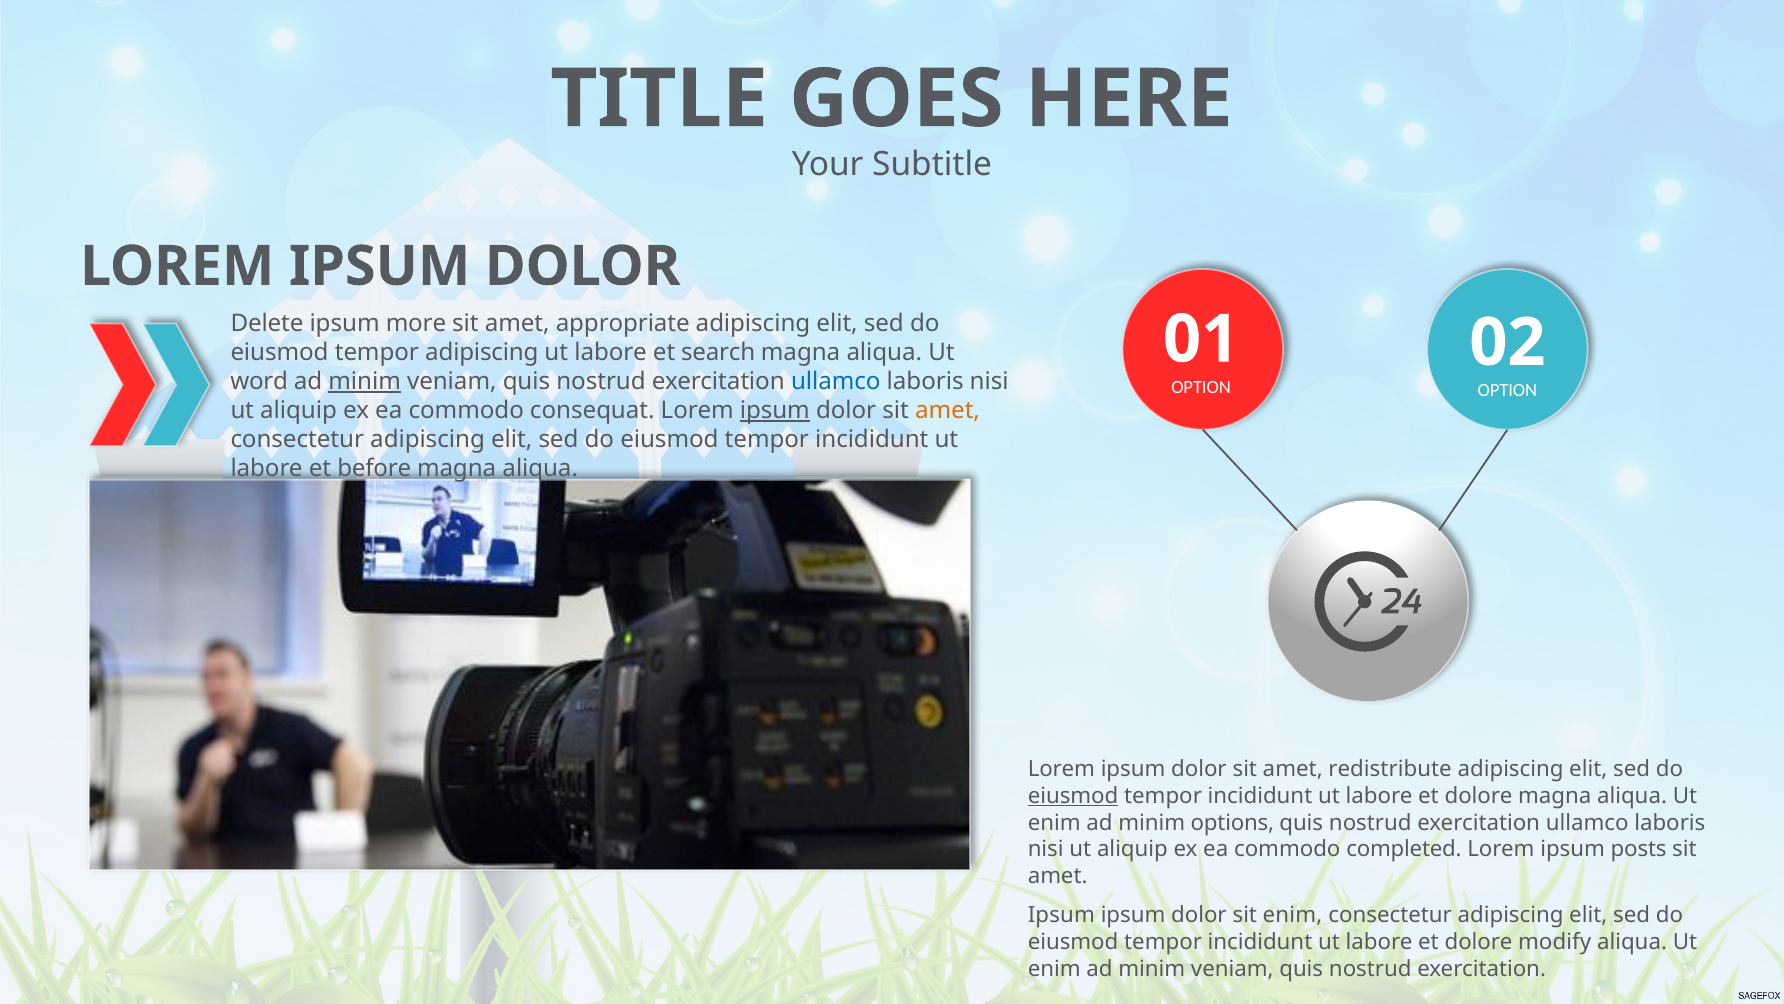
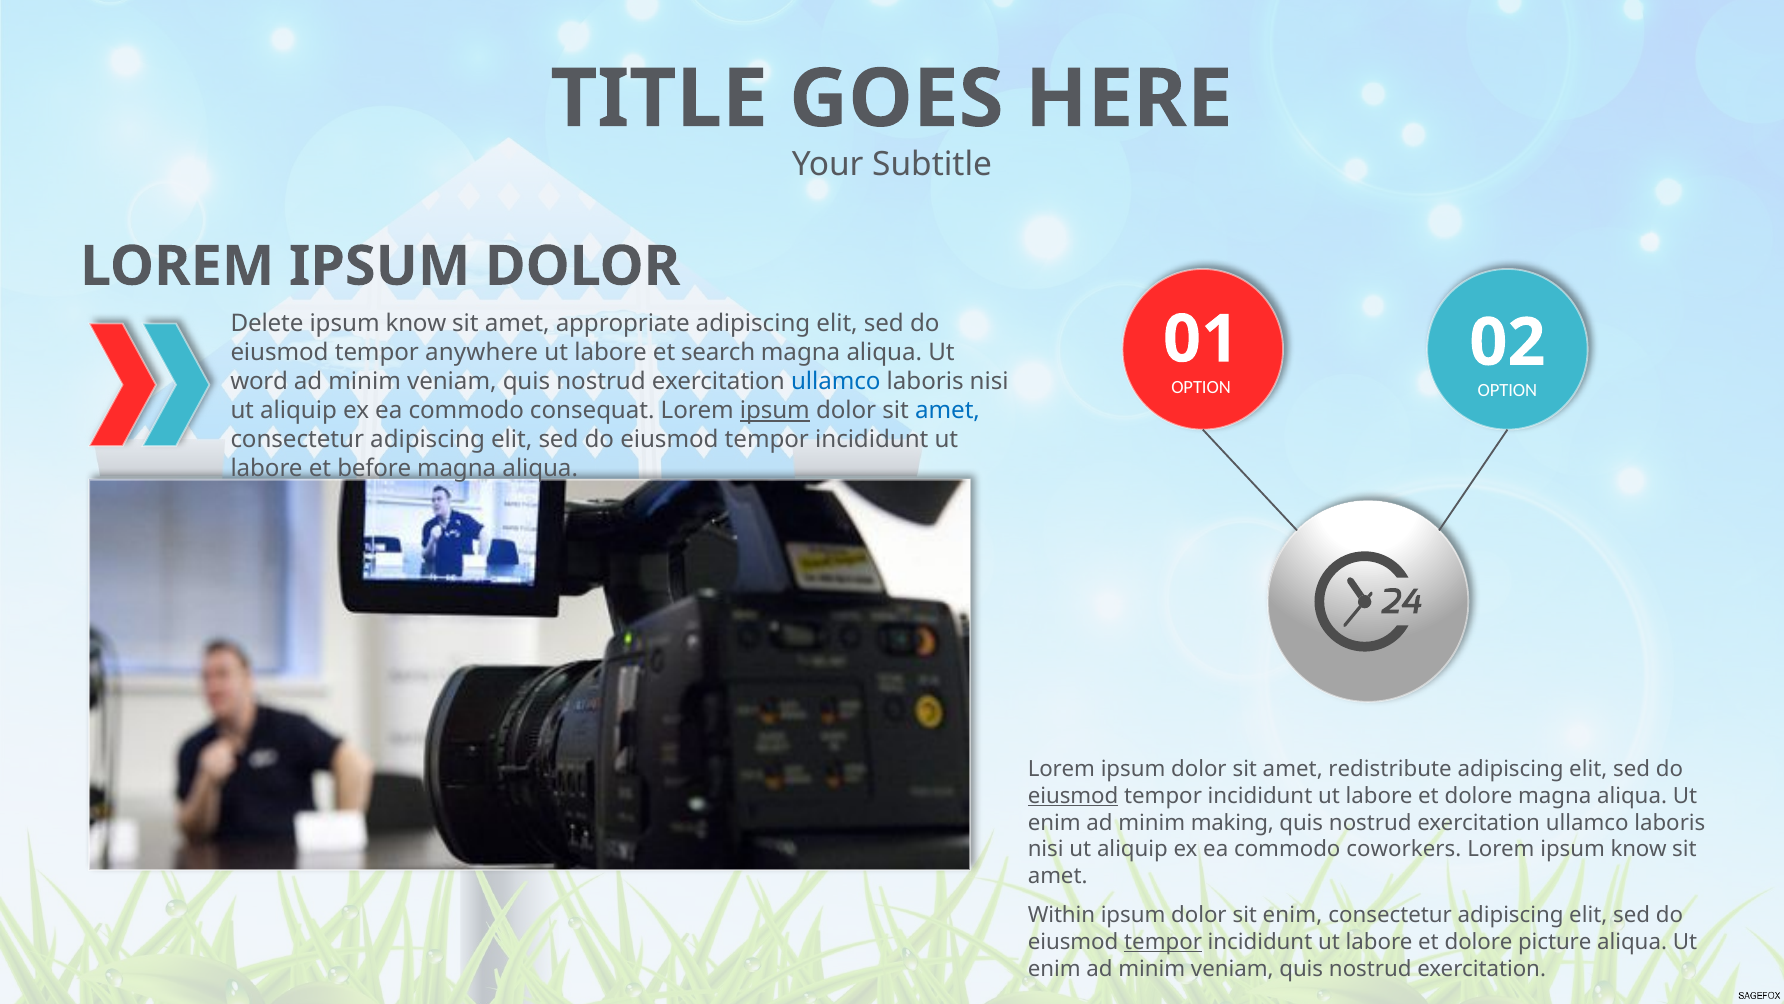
more at (416, 323): more -> know
tempor adipiscing: adipiscing -> anywhere
minim at (365, 381) underline: present -> none
amet at (948, 410) colour: orange -> blue
options: options -> making
completed: completed -> coworkers
Lorem ipsum posts: posts -> know
Ipsum at (1061, 915): Ipsum -> Within
tempor at (1163, 942) underline: none -> present
modify: modify -> picture
